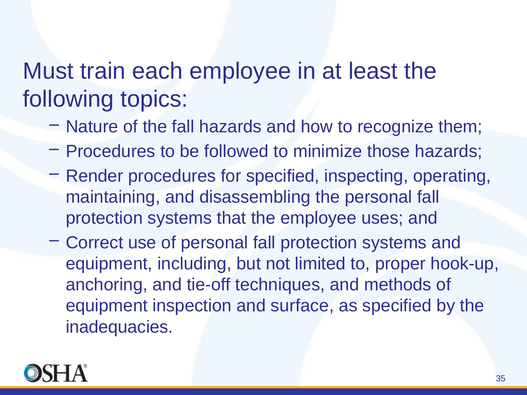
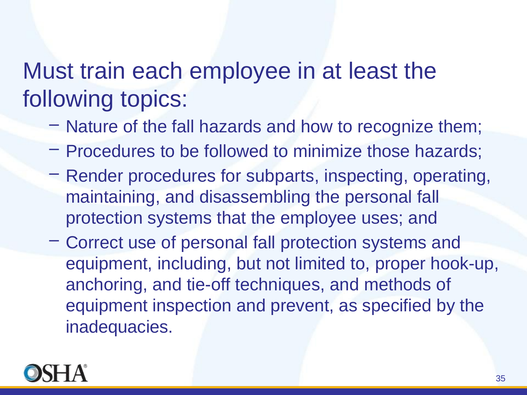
for specified: specified -> subparts
surface: surface -> prevent
